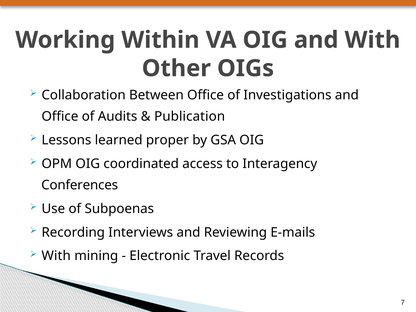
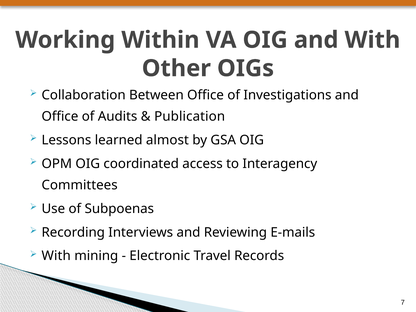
proper: proper -> almost
Conferences: Conferences -> Committees
